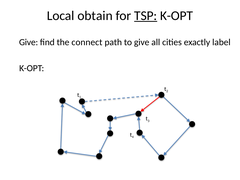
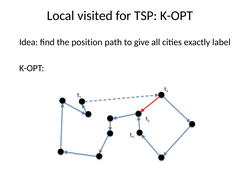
obtain: obtain -> visited
TSP underline: present -> none
Give at (29, 42): Give -> Idea
connect: connect -> position
